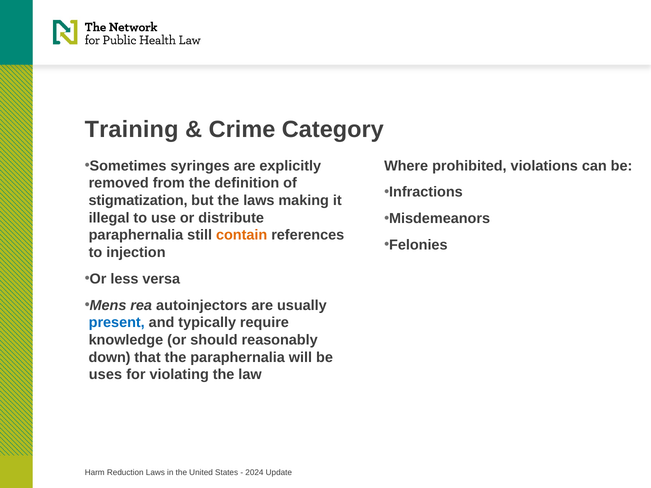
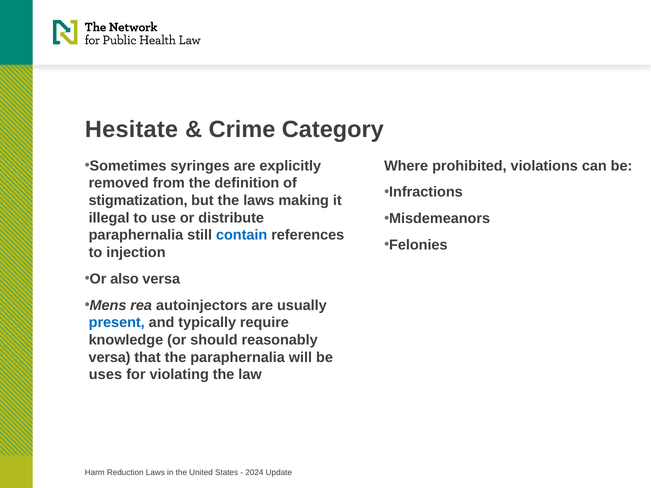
Training: Training -> Hesitate
contain colour: orange -> blue
less: less -> also
down at (110, 358): down -> versa
